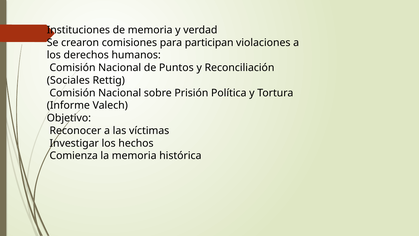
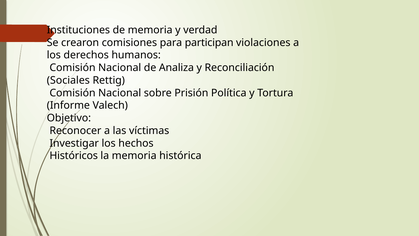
Puntos: Puntos -> Analiza
Comienza: Comienza -> Históricos
